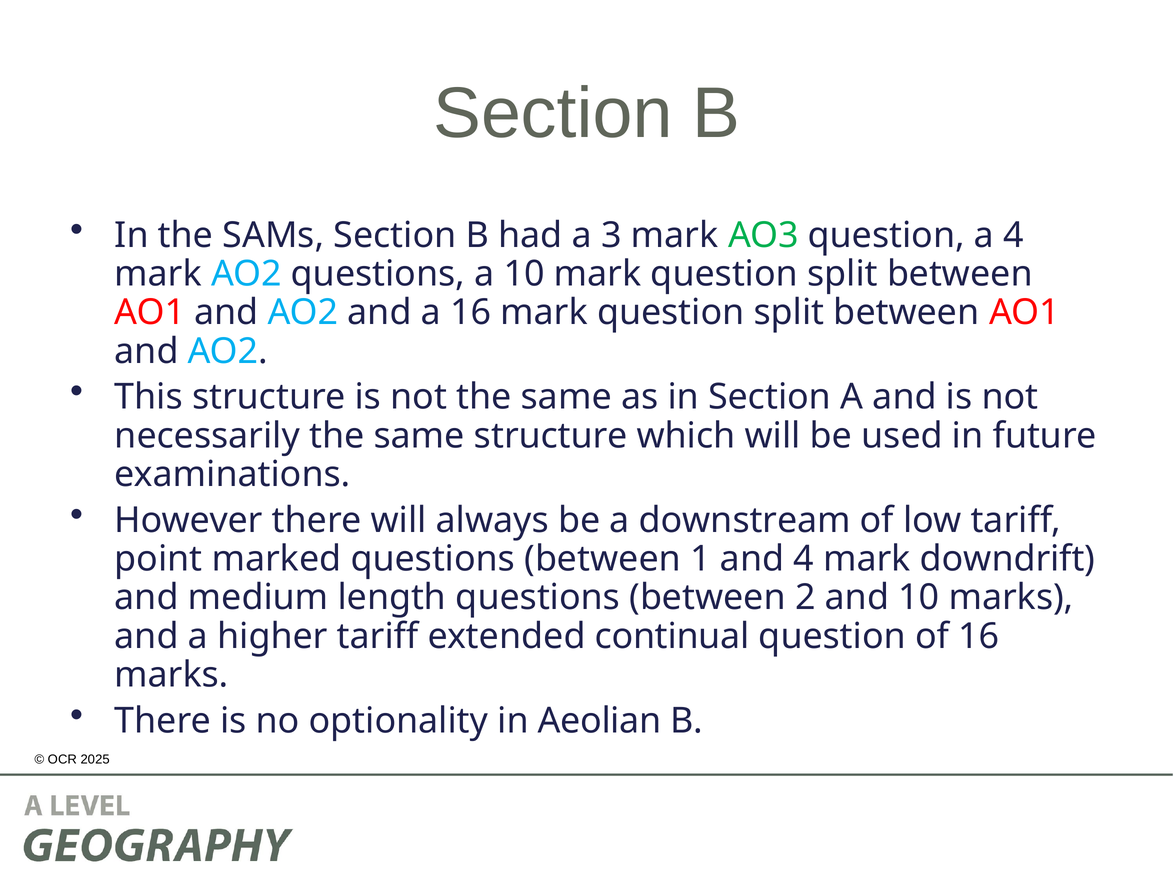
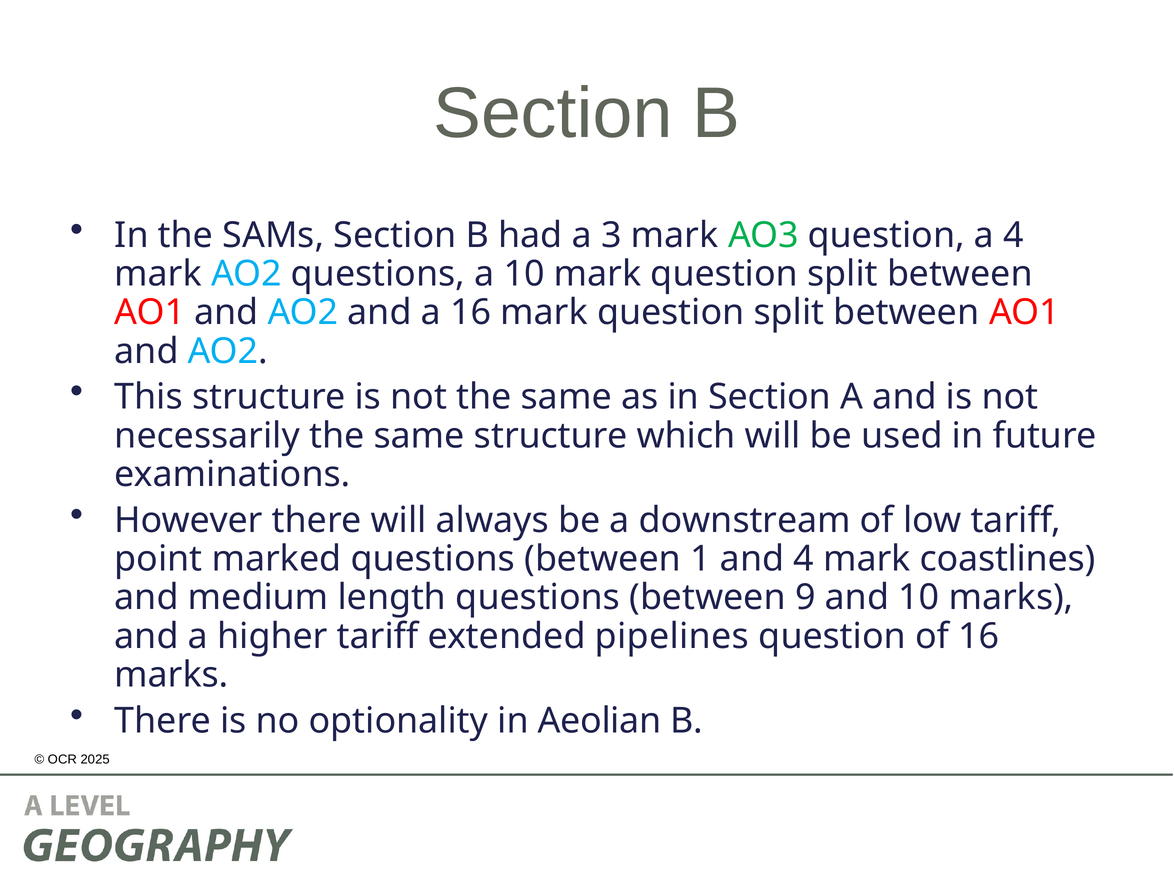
downdrift: downdrift -> coastlines
2: 2 -> 9
continual: continual -> pipelines
